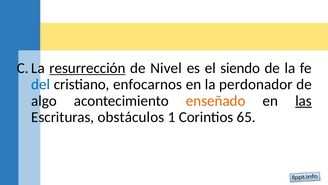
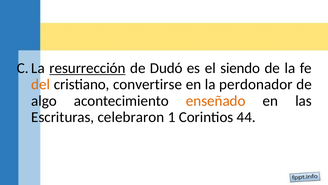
Nivel: Nivel -> Dudó
del colour: blue -> orange
enfocarnos: enfocarnos -> convertirse
las underline: present -> none
obstáculos: obstáculos -> celebraron
65: 65 -> 44
